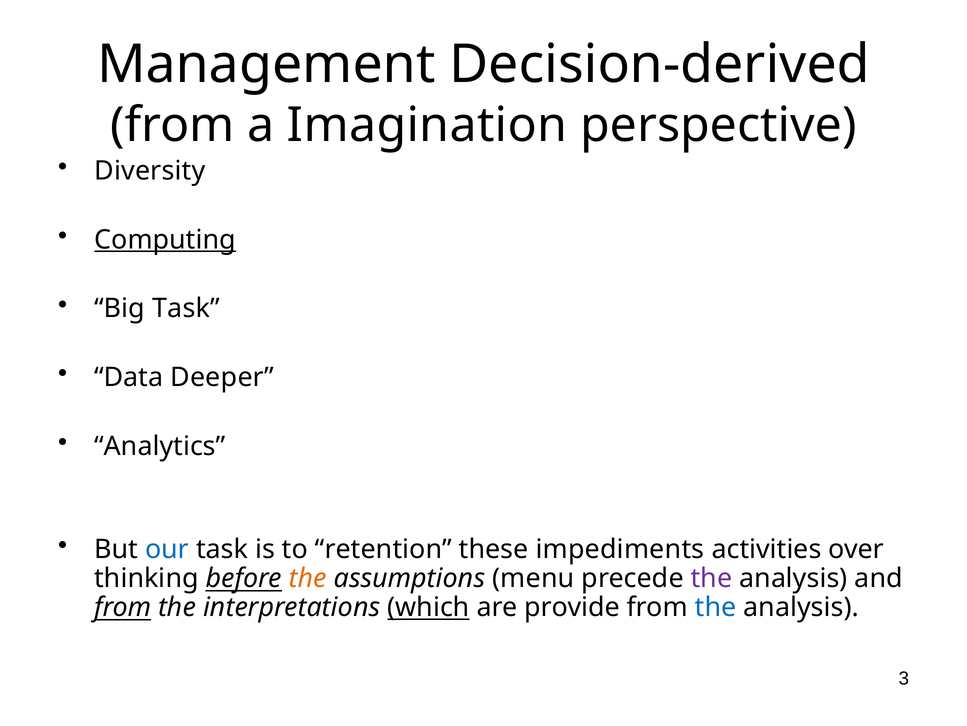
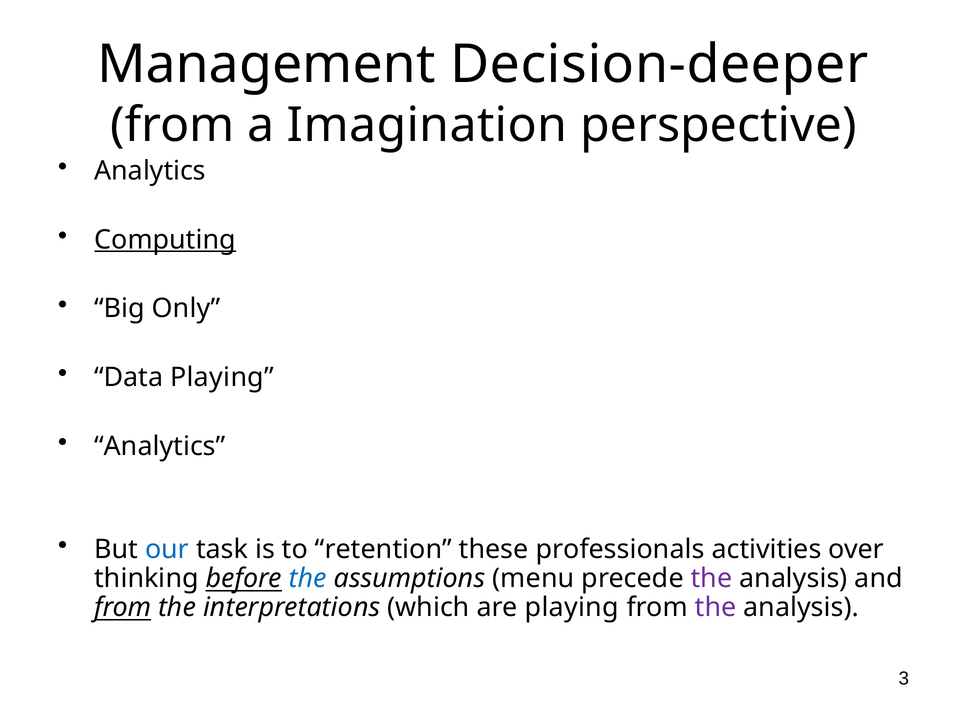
Decision-derived: Decision-derived -> Decision-deeper
Diversity at (150, 171): Diversity -> Analytics
Big Task: Task -> Only
Data Deeper: Deeper -> Playing
impediments: impediments -> professionals
the at (308, 578) colour: orange -> blue
which underline: present -> none
are provide: provide -> playing
the at (716, 607) colour: blue -> purple
